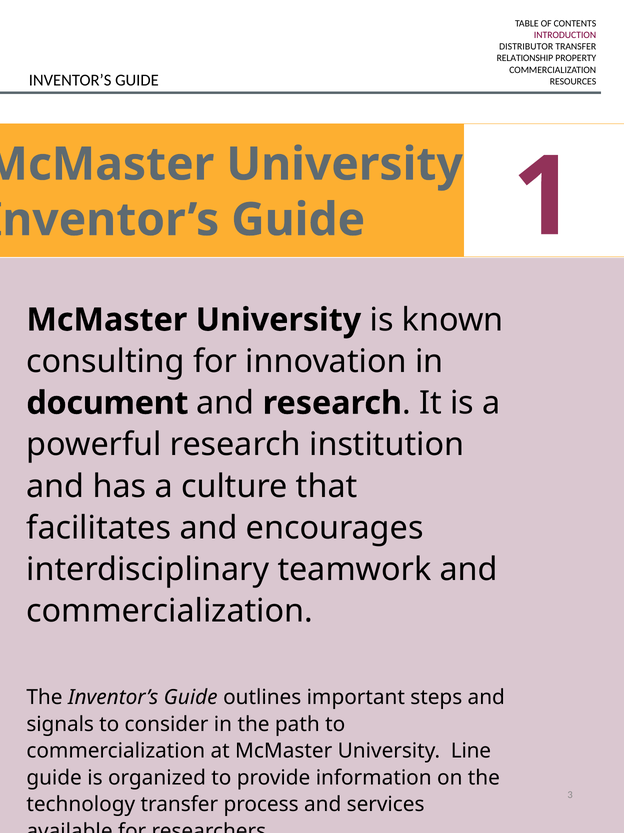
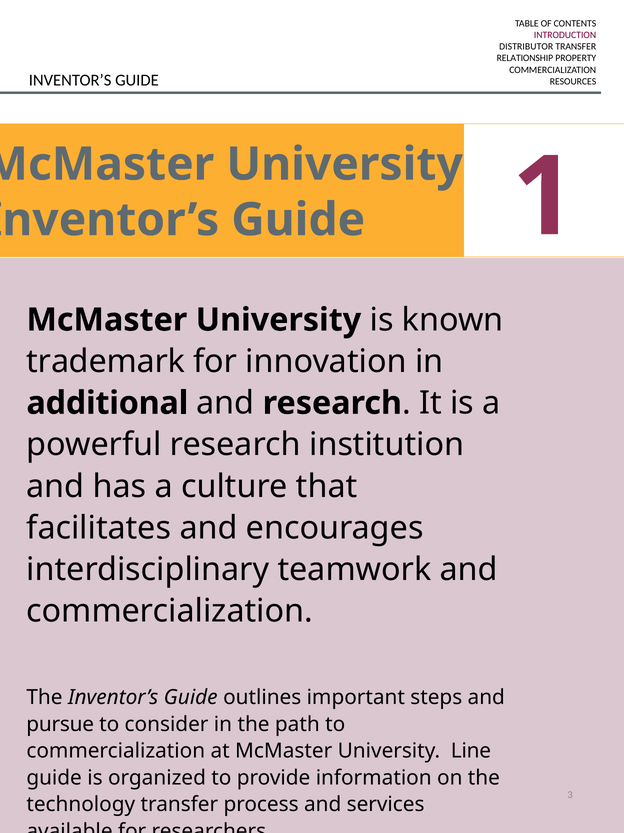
consulting: consulting -> trademark
document: document -> additional
signals: signals -> pursue
